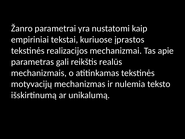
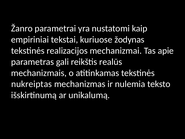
įprastos: įprastos -> žodynas
motyvacijų: motyvacijų -> nukreiptas
